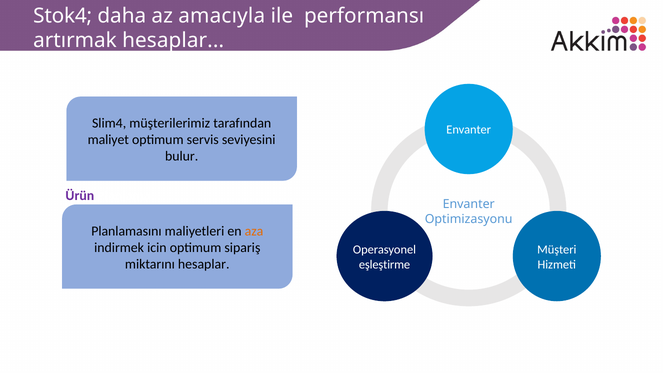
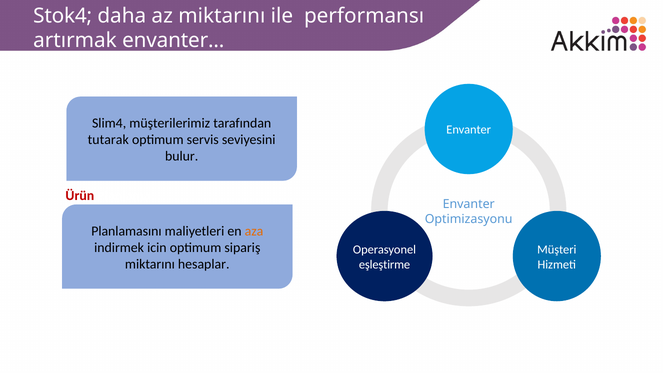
az amacıyla: amacıyla -> miktarını
artırmak hesaplar: hesaplar -> envanter
maliyet: maliyet -> tutarak
Ürün colour: purple -> red
